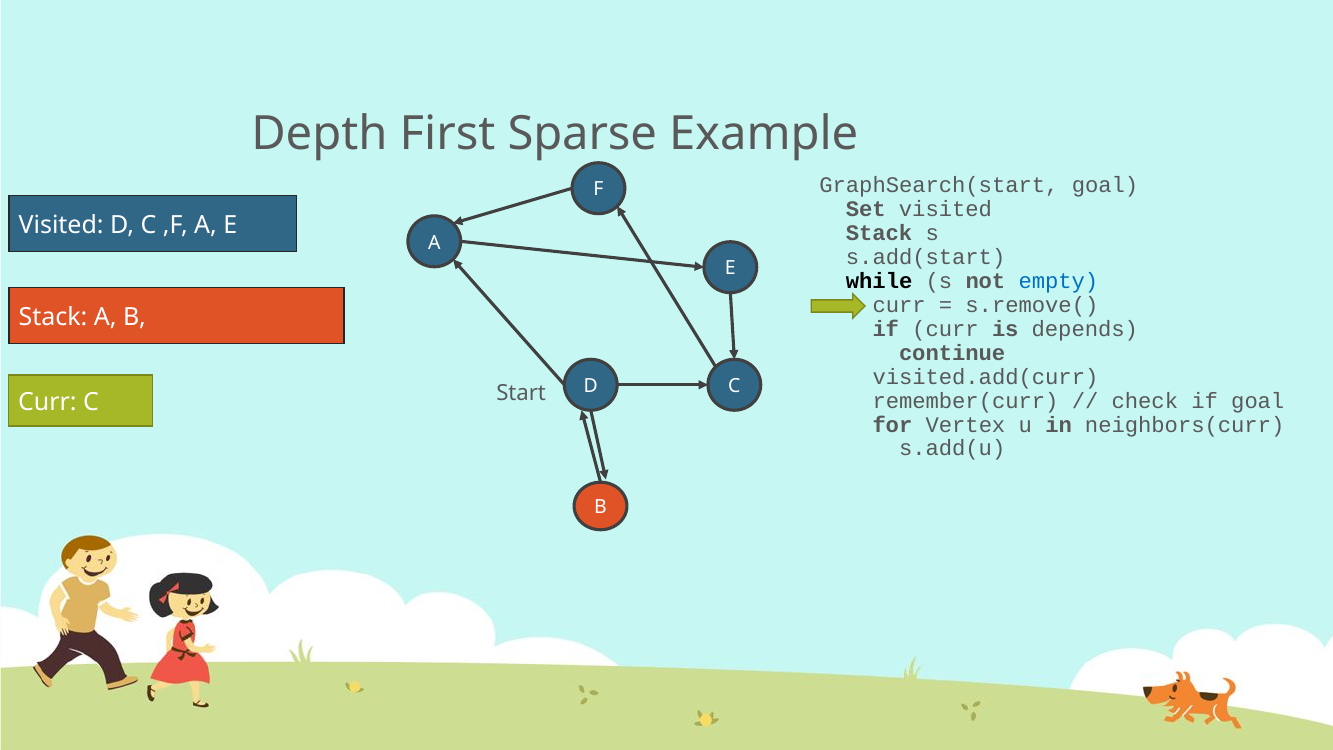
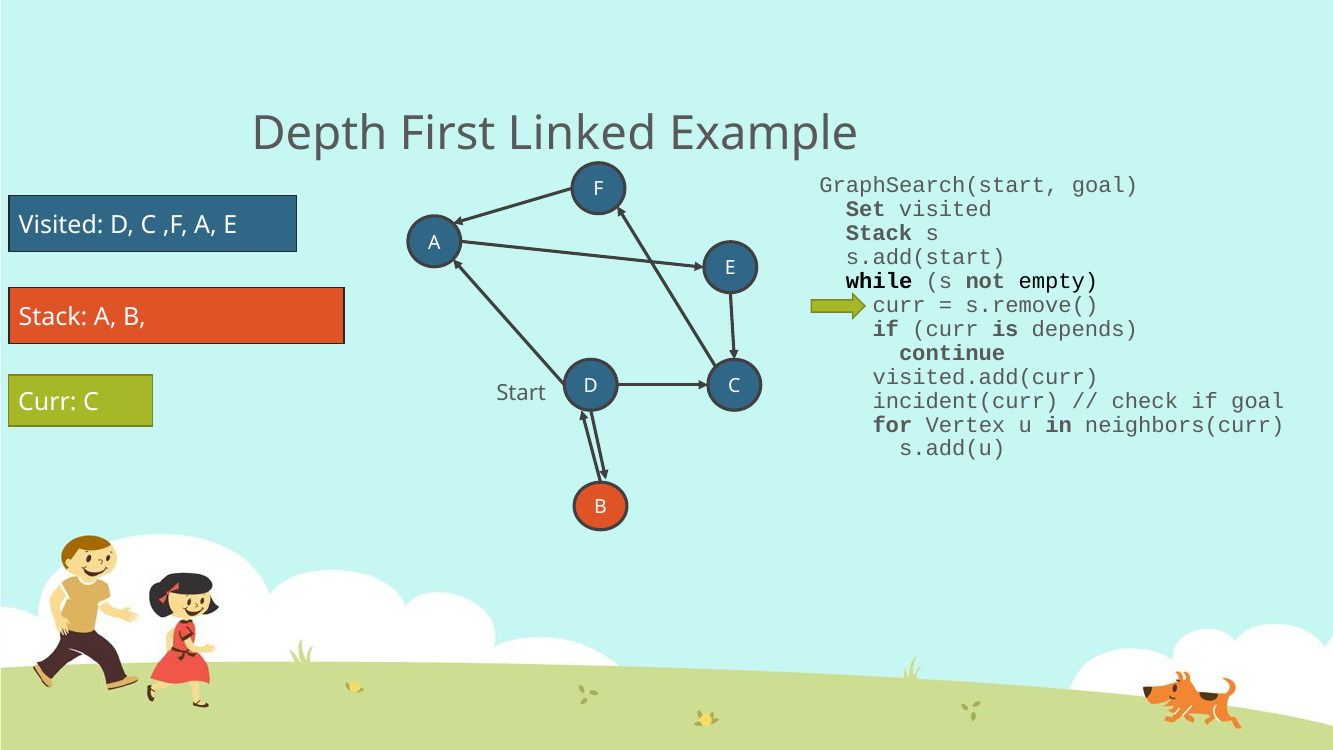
Sparse: Sparse -> Linked
empty colour: blue -> black
remember(curr: remember(curr -> incident(curr
